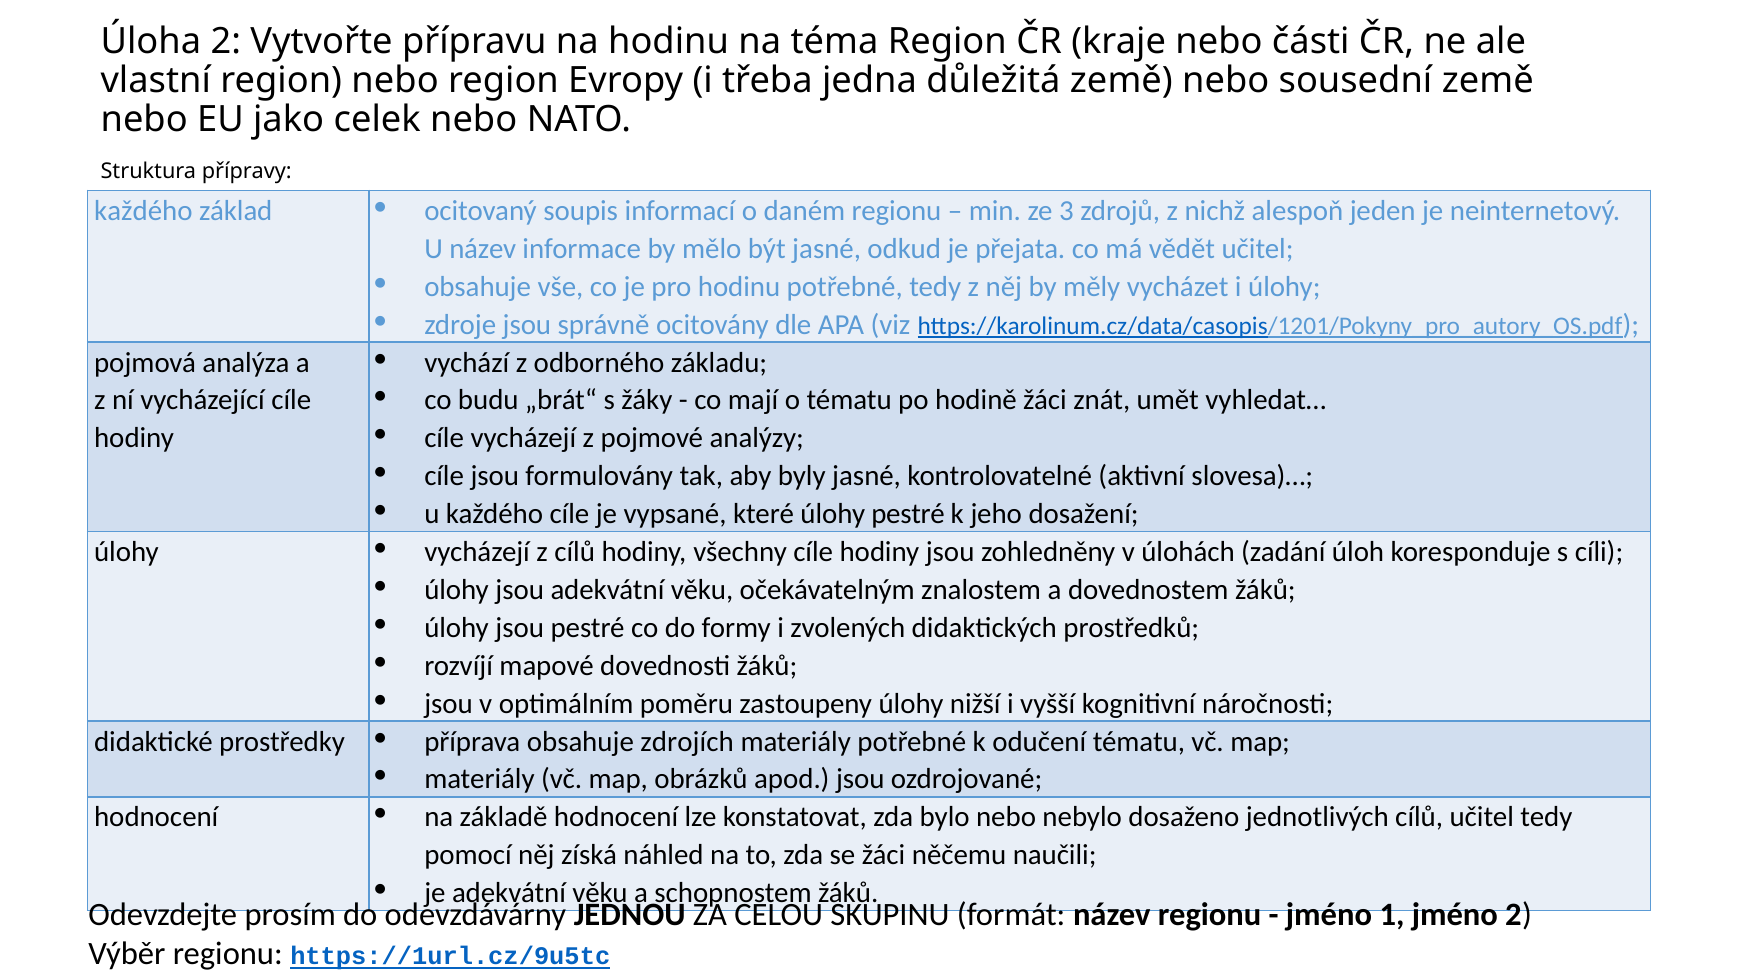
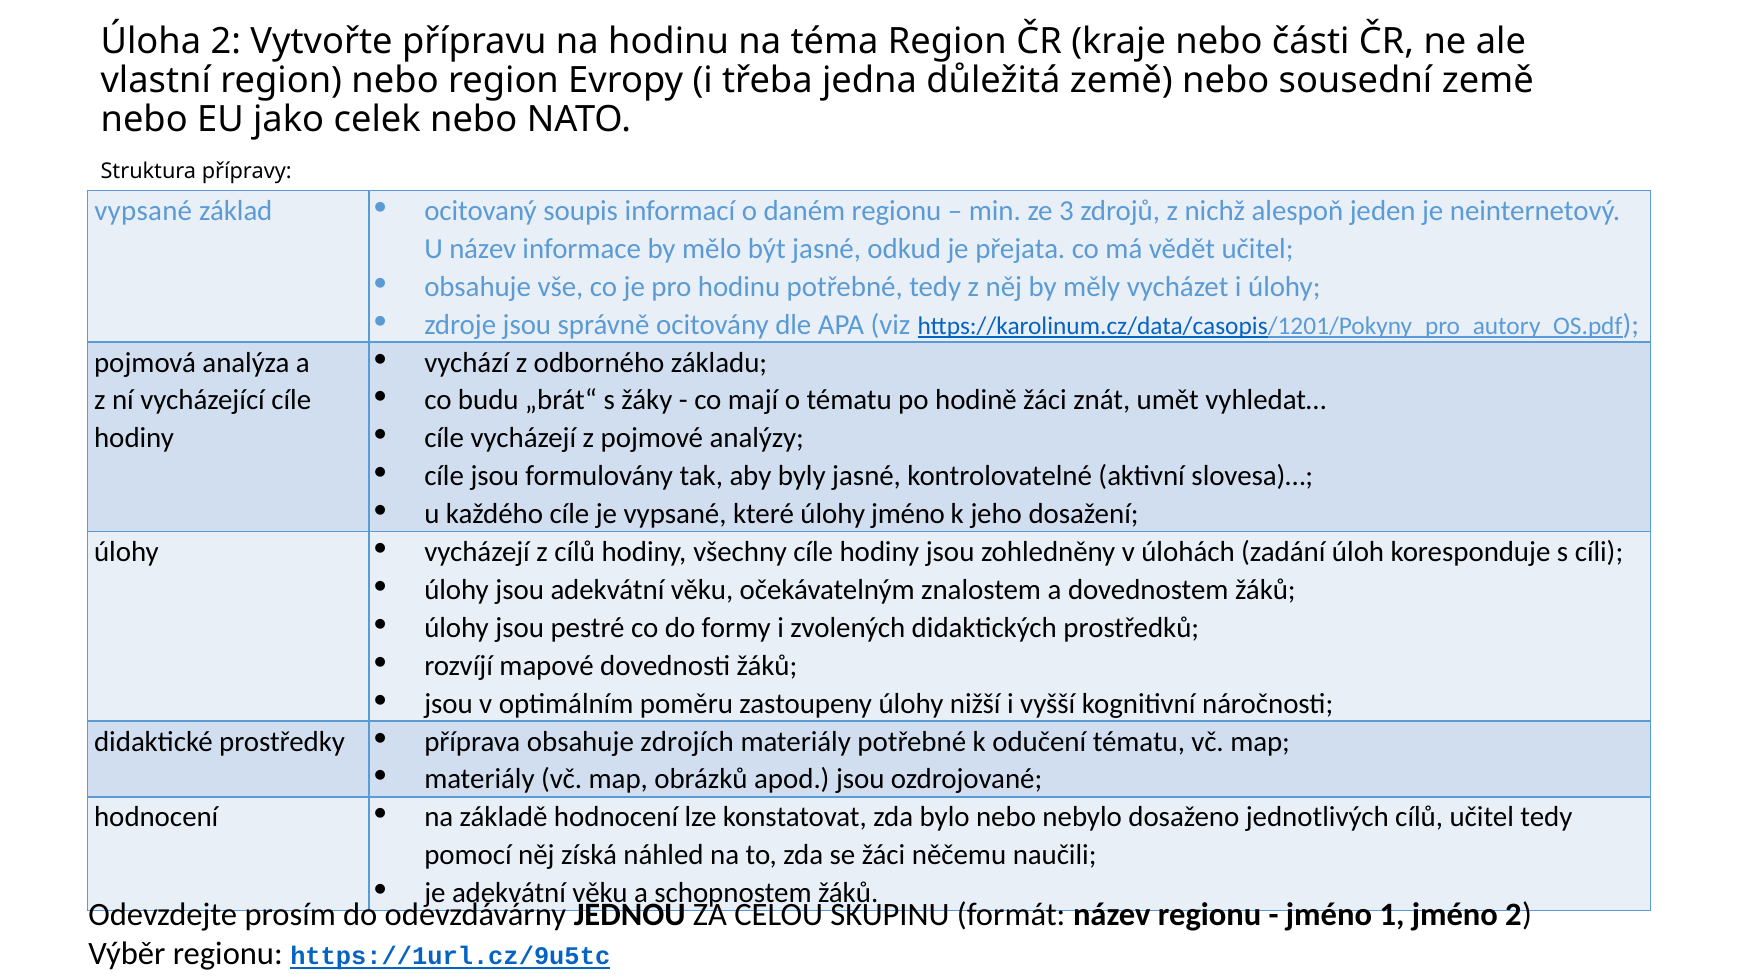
každého at (143, 211): každého -> vypsané
úlohy pestré: pestré -> jméno
